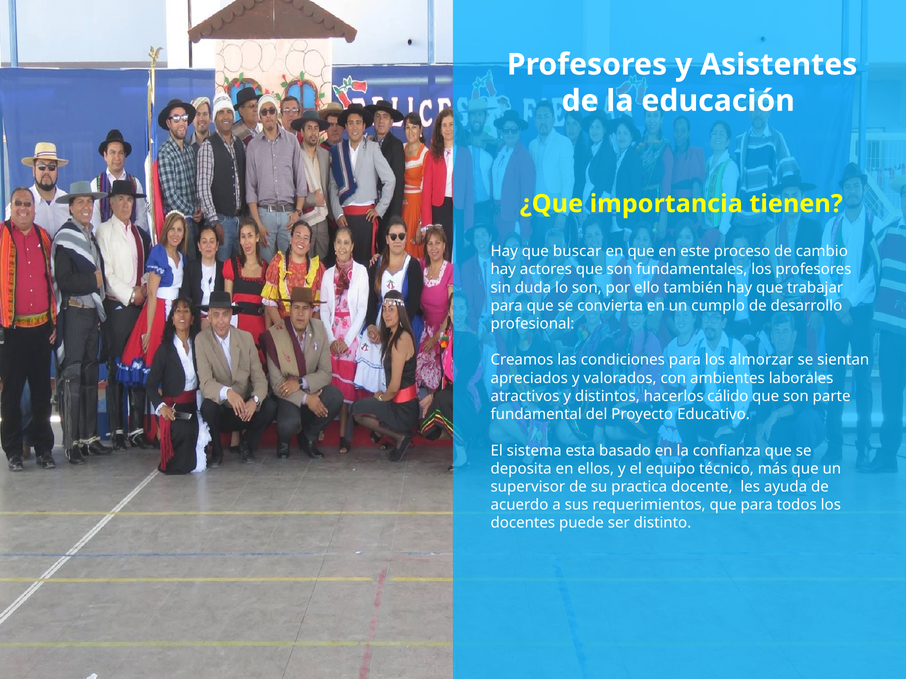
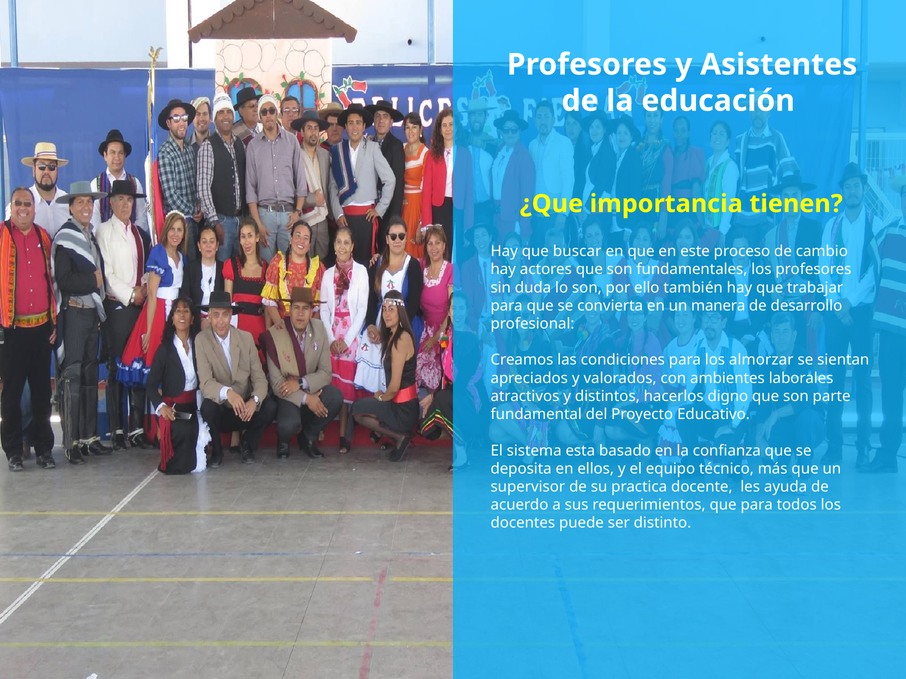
cumplo: cumplo -> manera
cálido: cálido -> digno
